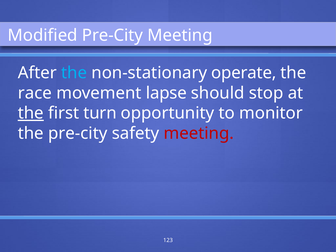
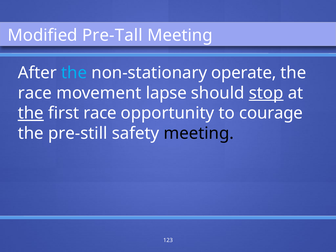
Modified Pre-City: Pre-City -> Pre-Tall
stop underline: none -> present
first turn: turn -> race
monitor: monitor -> courage
the pre-city: pre-city -> pre-still
meeting at (199, 133) colour: red -> black
